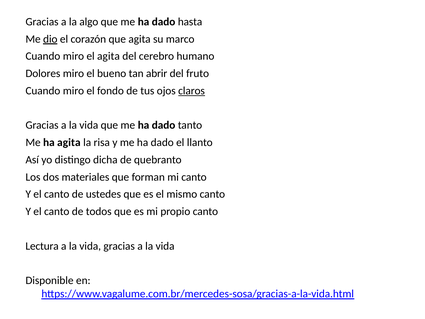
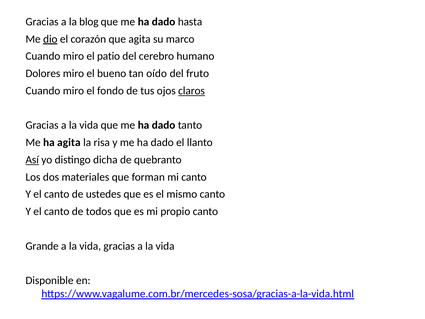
algo: algo -> blog
el agita: agita -> patio
abrir: abrir -> oído
Así underline: none -> present
Lectura: Lectura -> Grande
